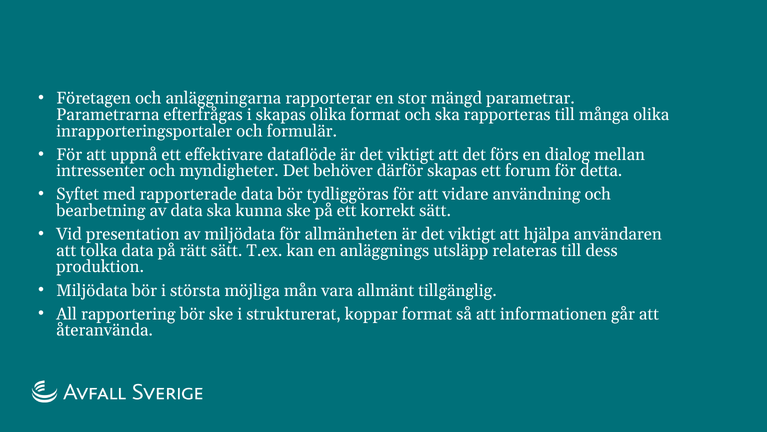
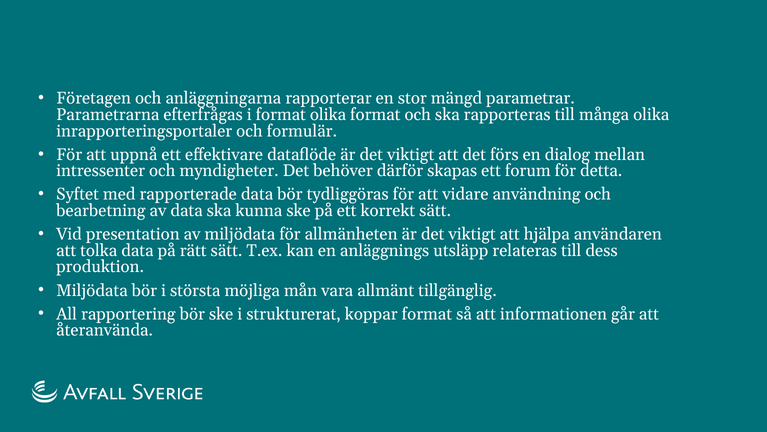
i skapas: skapas -> format
